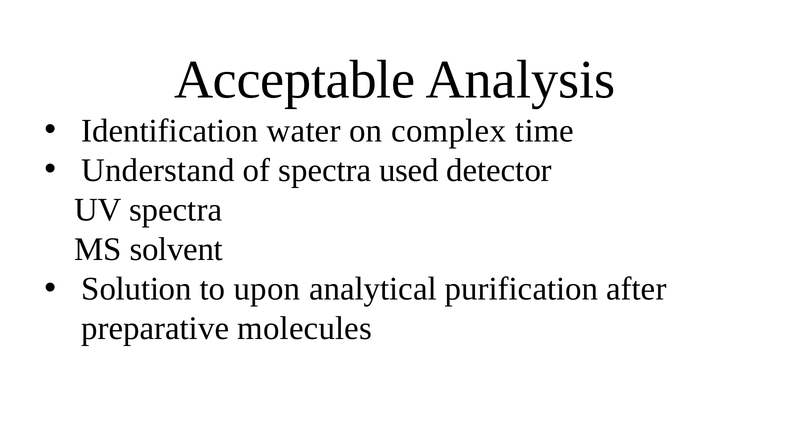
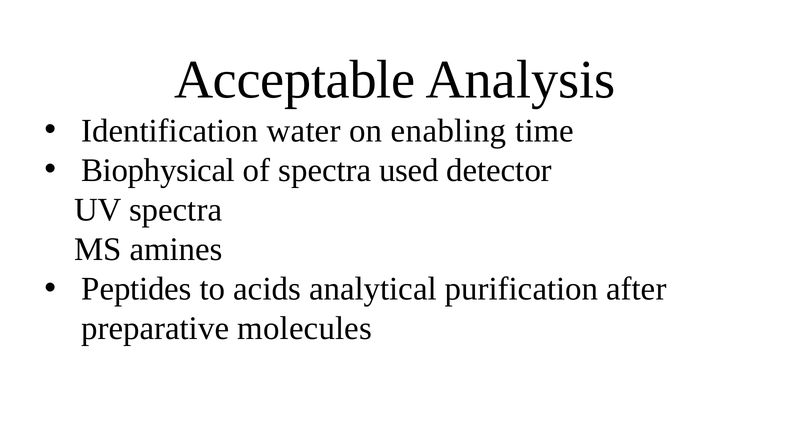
complex: complex -> enabling
Understand: Understand -> Biophysical
solvent: solvent -> amines
Solution: Solution -> Peptides
upon: upon -> acids
